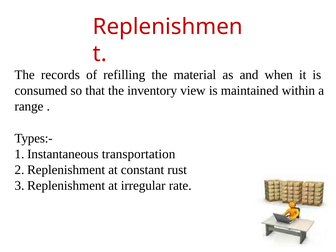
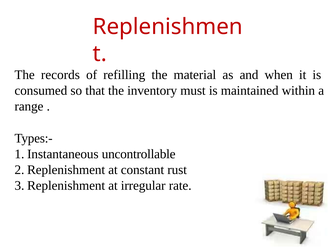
view: view -> must
transportation: transportation -> uncontrollable
